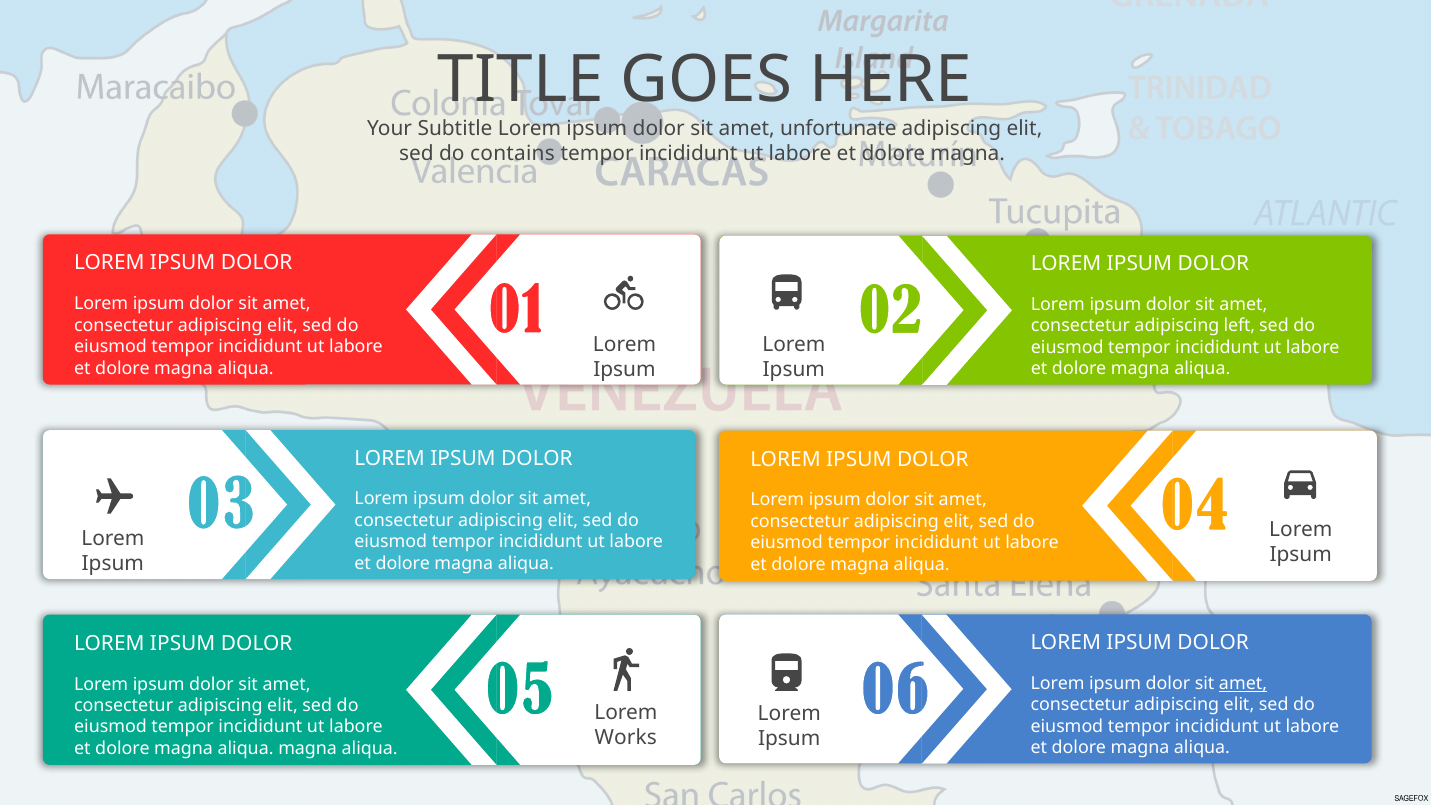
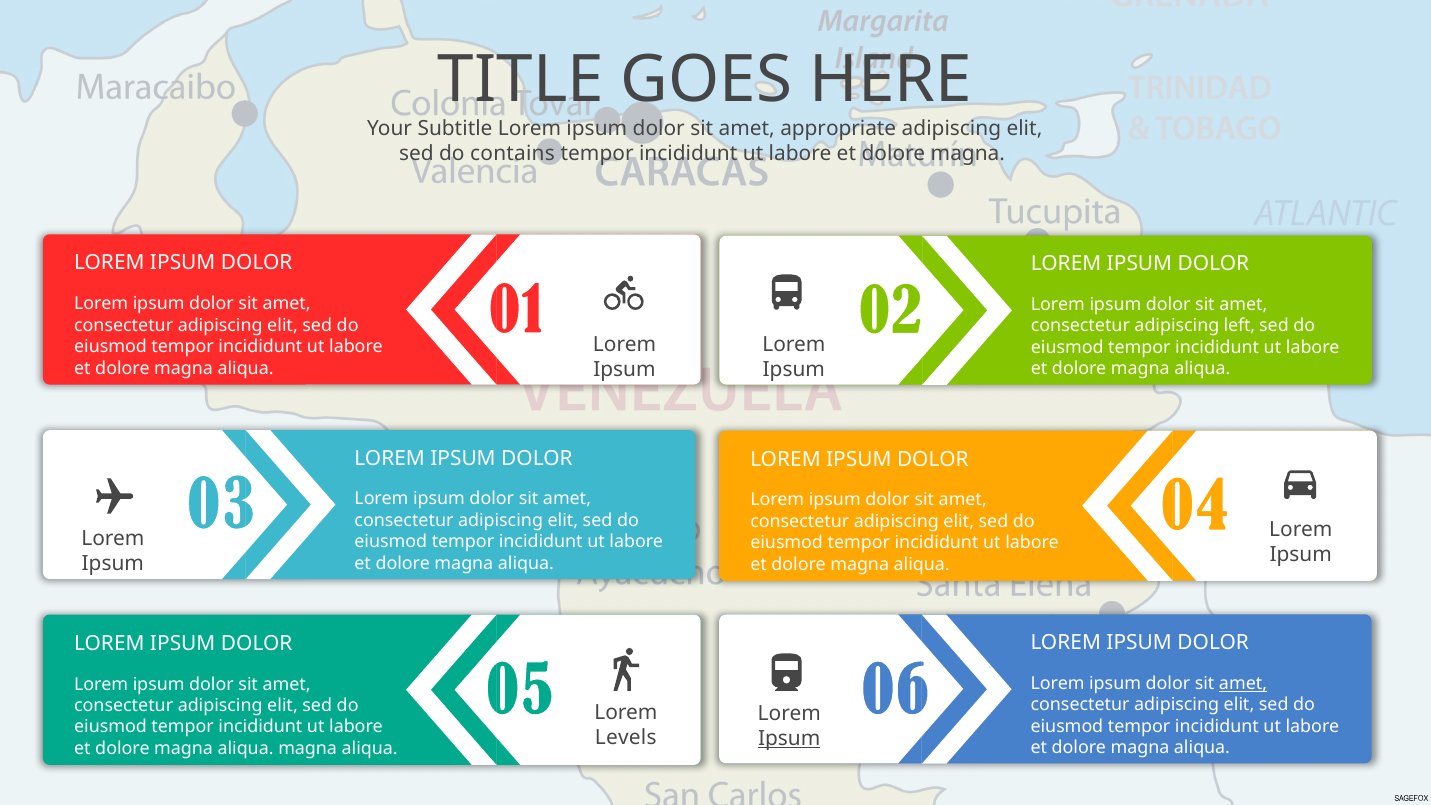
unfortunate: unfortunate -> appropriate
Works: Works -> Levels
Ipsum at (789, 738) underline: none -> present
